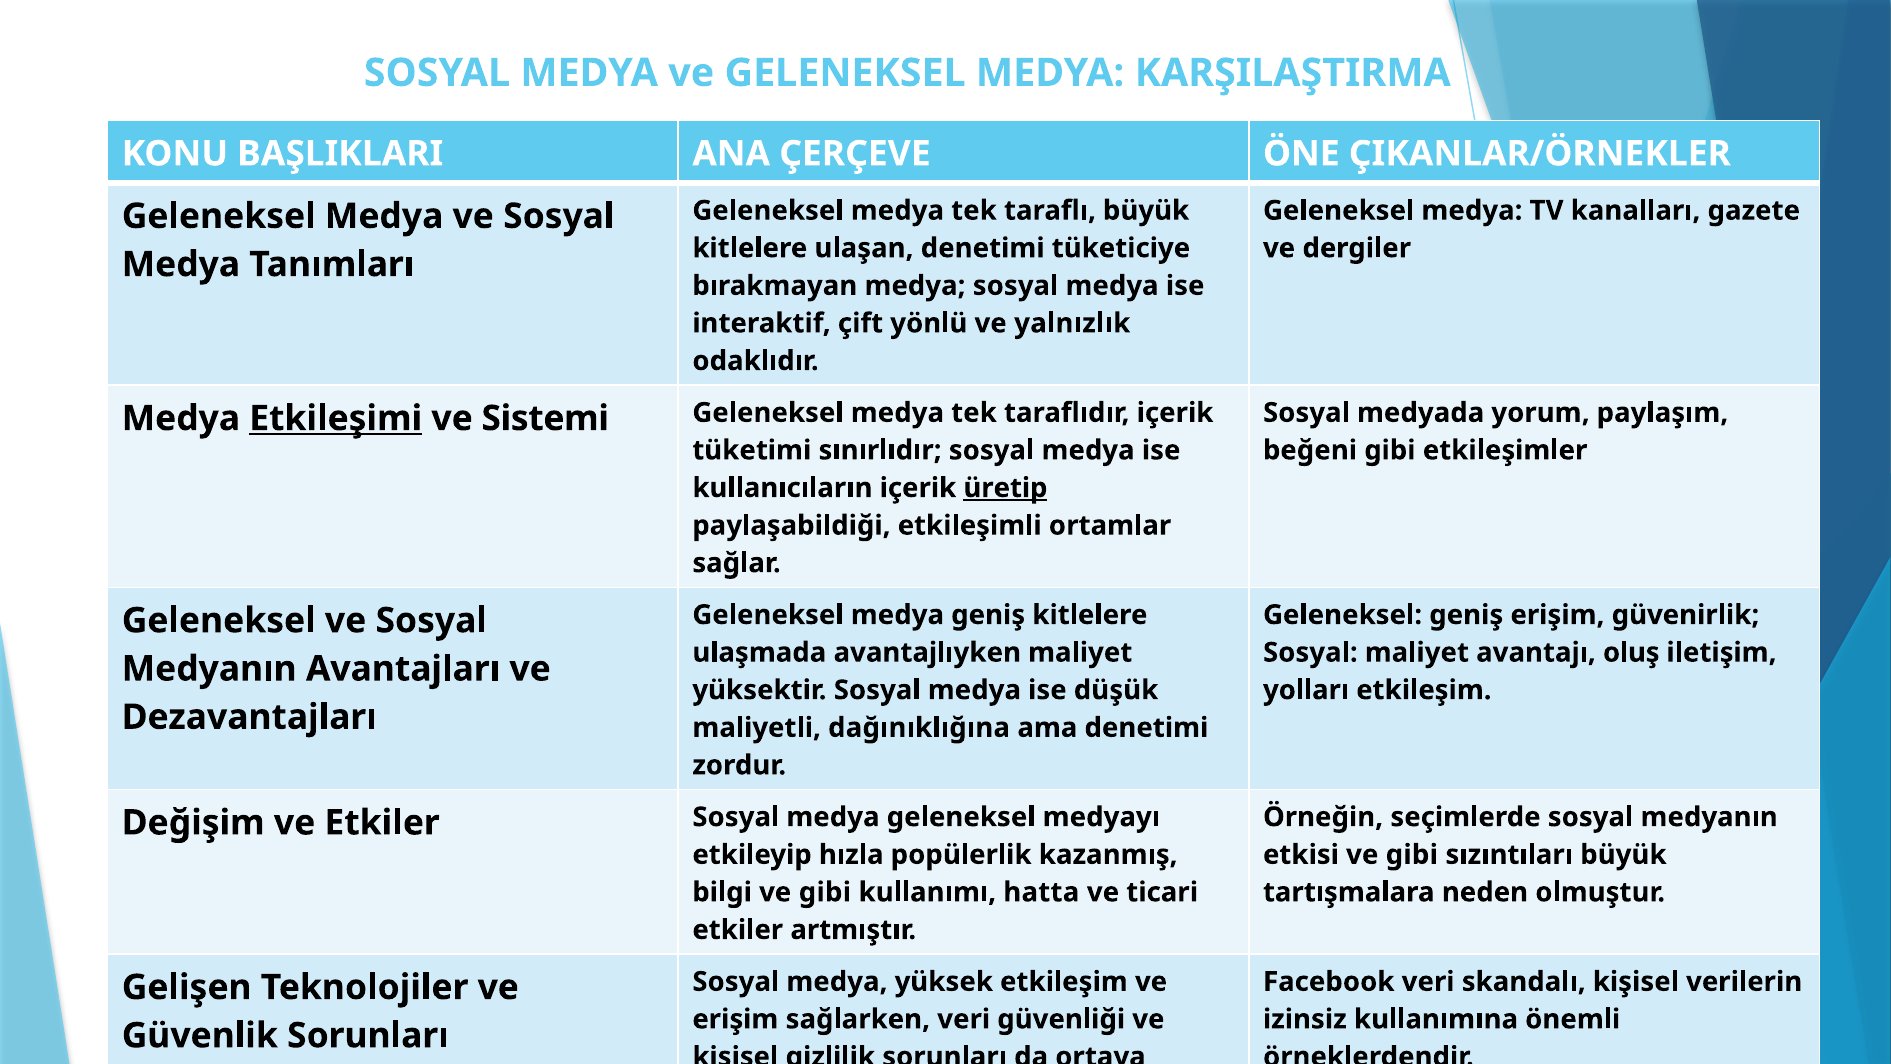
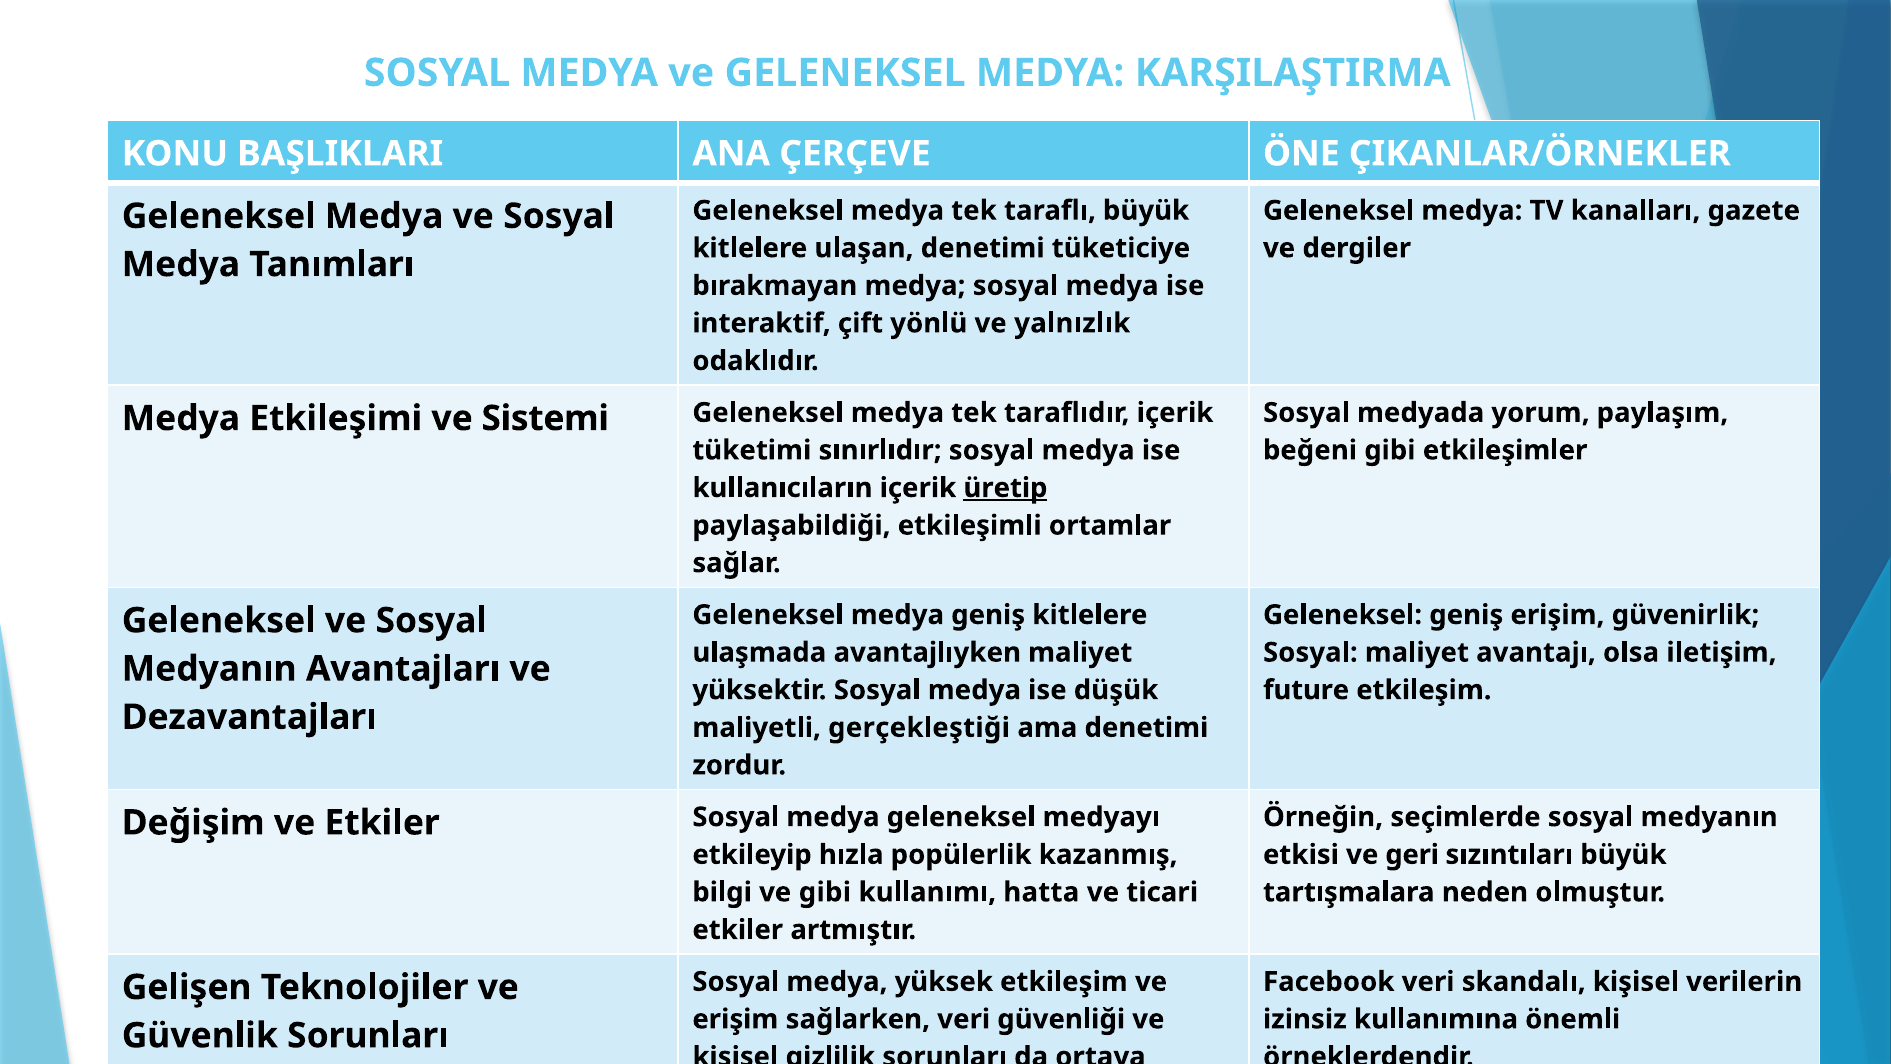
Etkileşimi underline: present -> none
oluş: oluş -> olsa
yolları: yolları -> future
dağınıklığına: dağınıklığına -> gerçekleştiği
etkisi ve gibi: gibi -> geri
